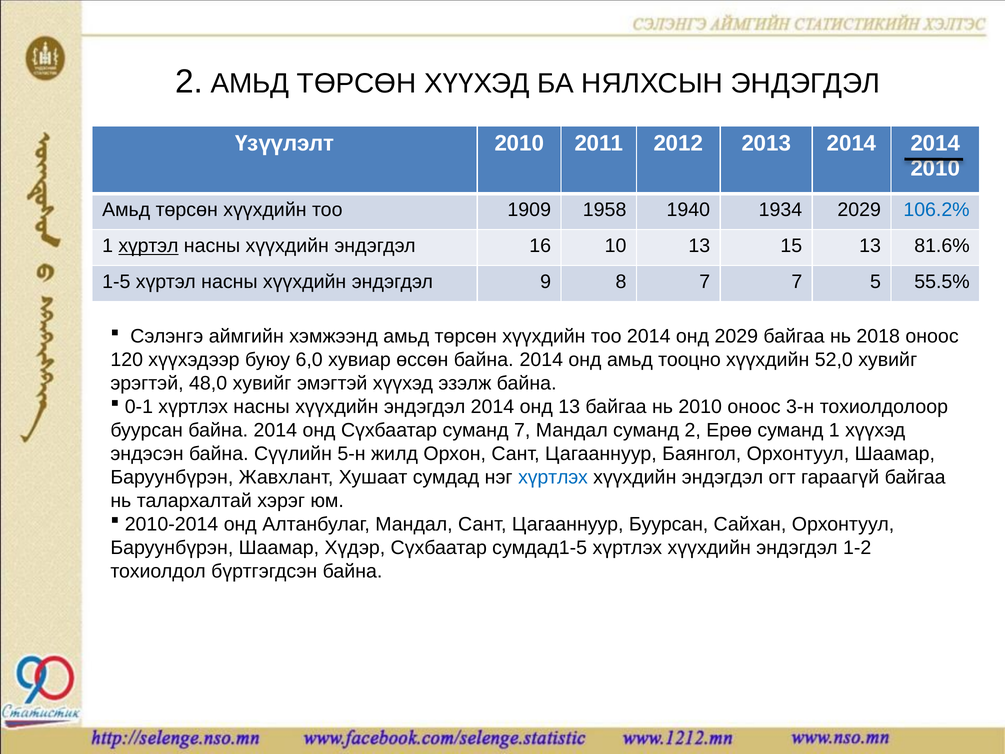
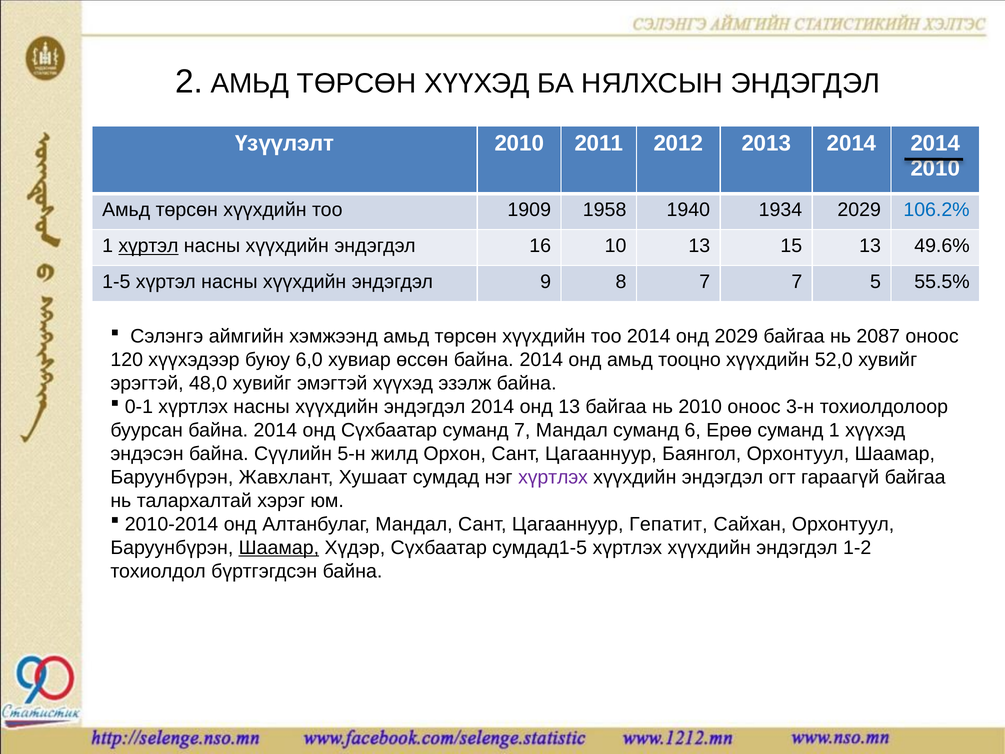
81.6%: 81.6% -> 49.6%
2018: 2018 -> 2087
суманд 2: 2 -> 6
хүртлэх at (553, 477) colour: blue -> purple
Цагааннуур Буурсан: Буурсан -> Гепатит
Шаамар at (279, 547) underline: none -> present
